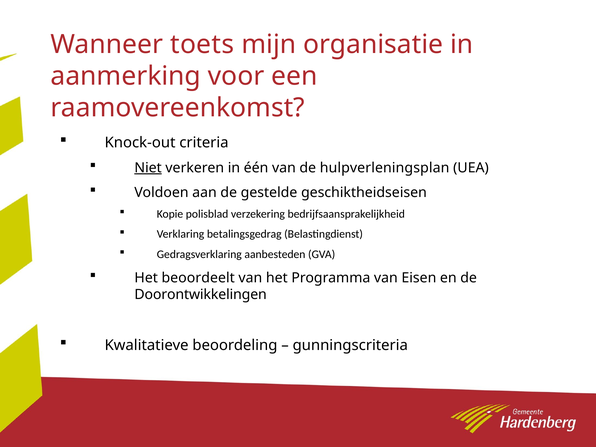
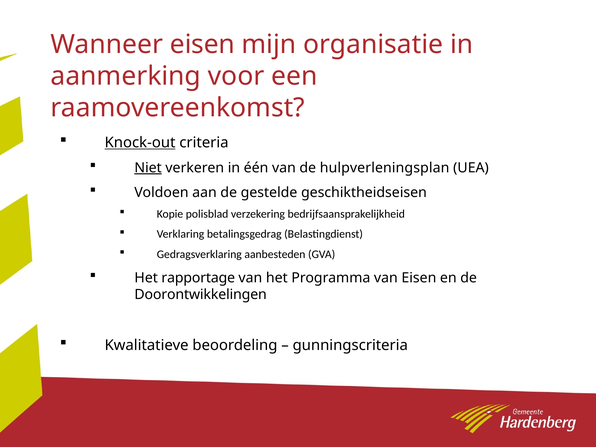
Wanneer toets: toets -> eisen
Knock-out underline: none -> present
beoordeelt: beoordeelt -> rapportage
